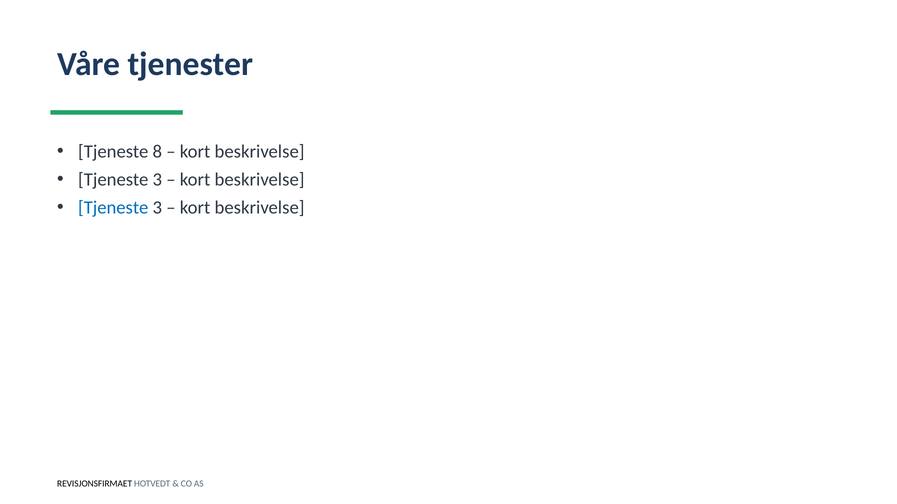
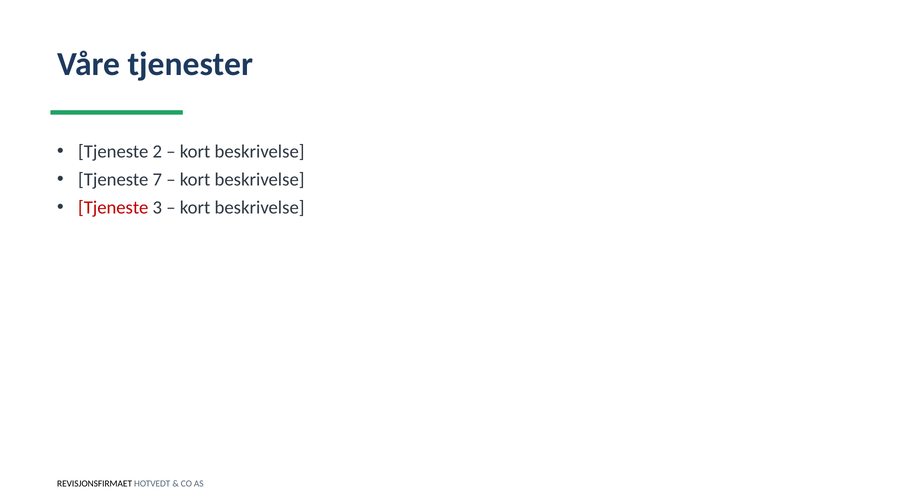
8: 8 -> 2
3 at (157, 180): 3 -> 7
Tjeneste at (113, 208) colour: blue -> red
